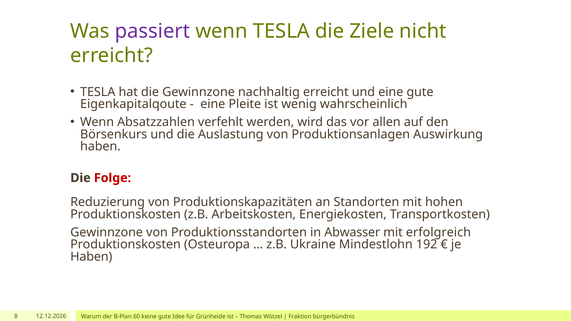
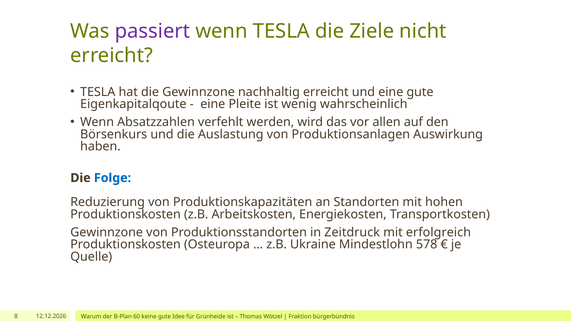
Folge colour: red -> blue
Abwasser: Abwasser -> Zeitdruck
192: 192 -> 578
Haben at (91, 257): Haben -> Quelle
